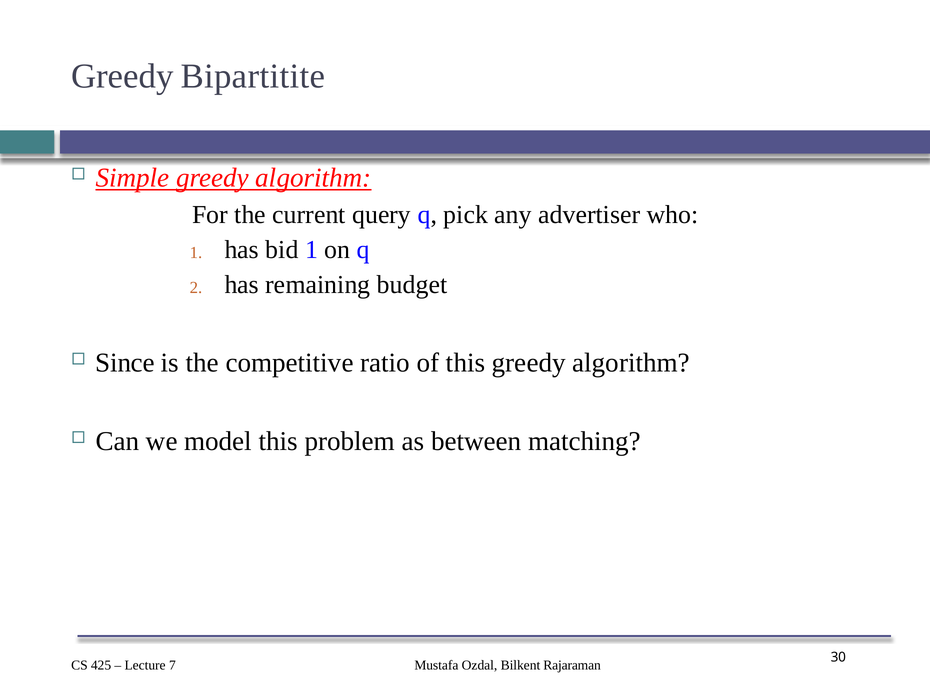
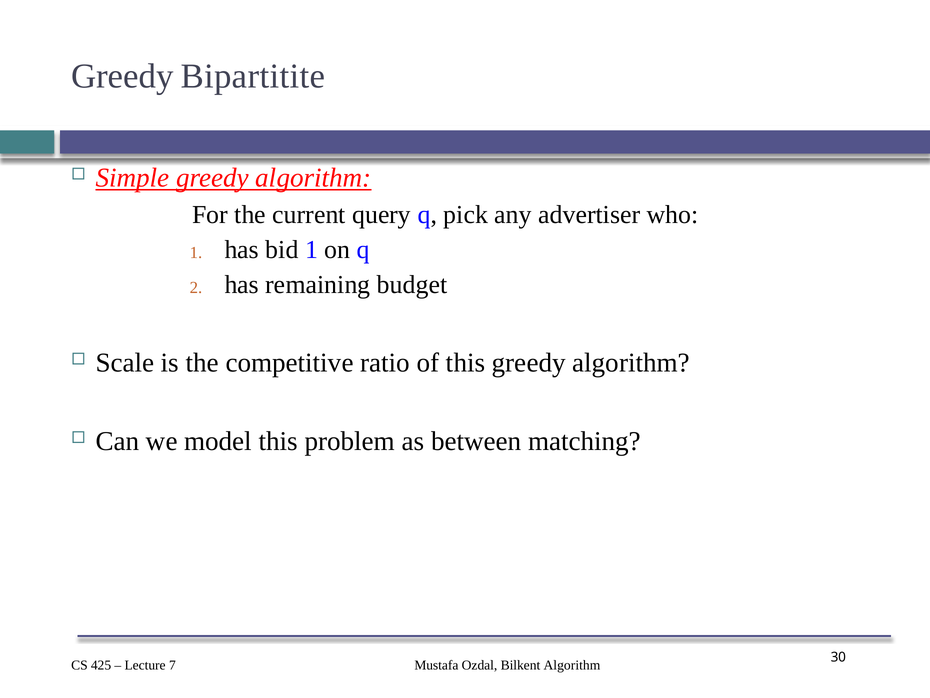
Since: Since -> Scale
Bilkent Rajaraman: Rajaraman -> Algorithm
